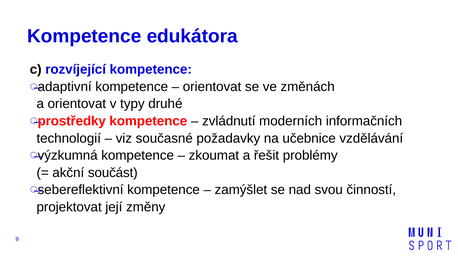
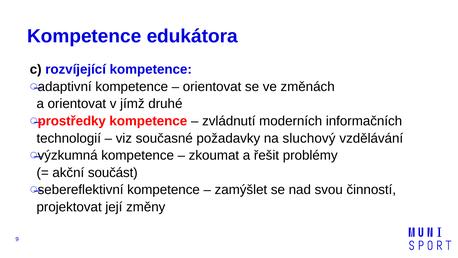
typy: typy -> jímž
učebnice: učebnice -> sluchový
